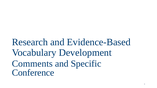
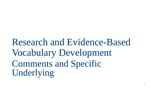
Conference: Conference -> Underlying
